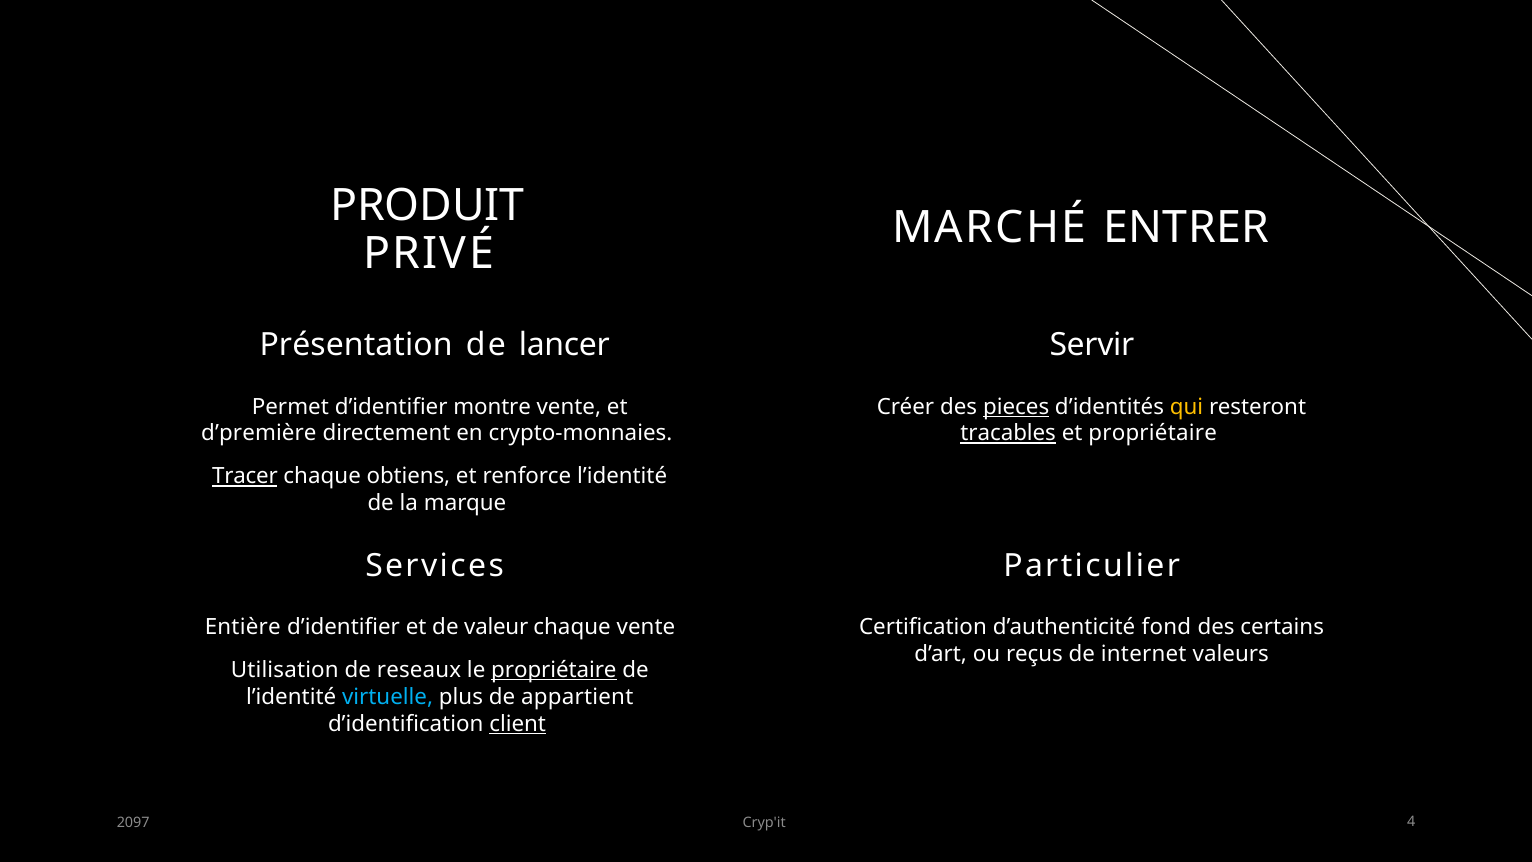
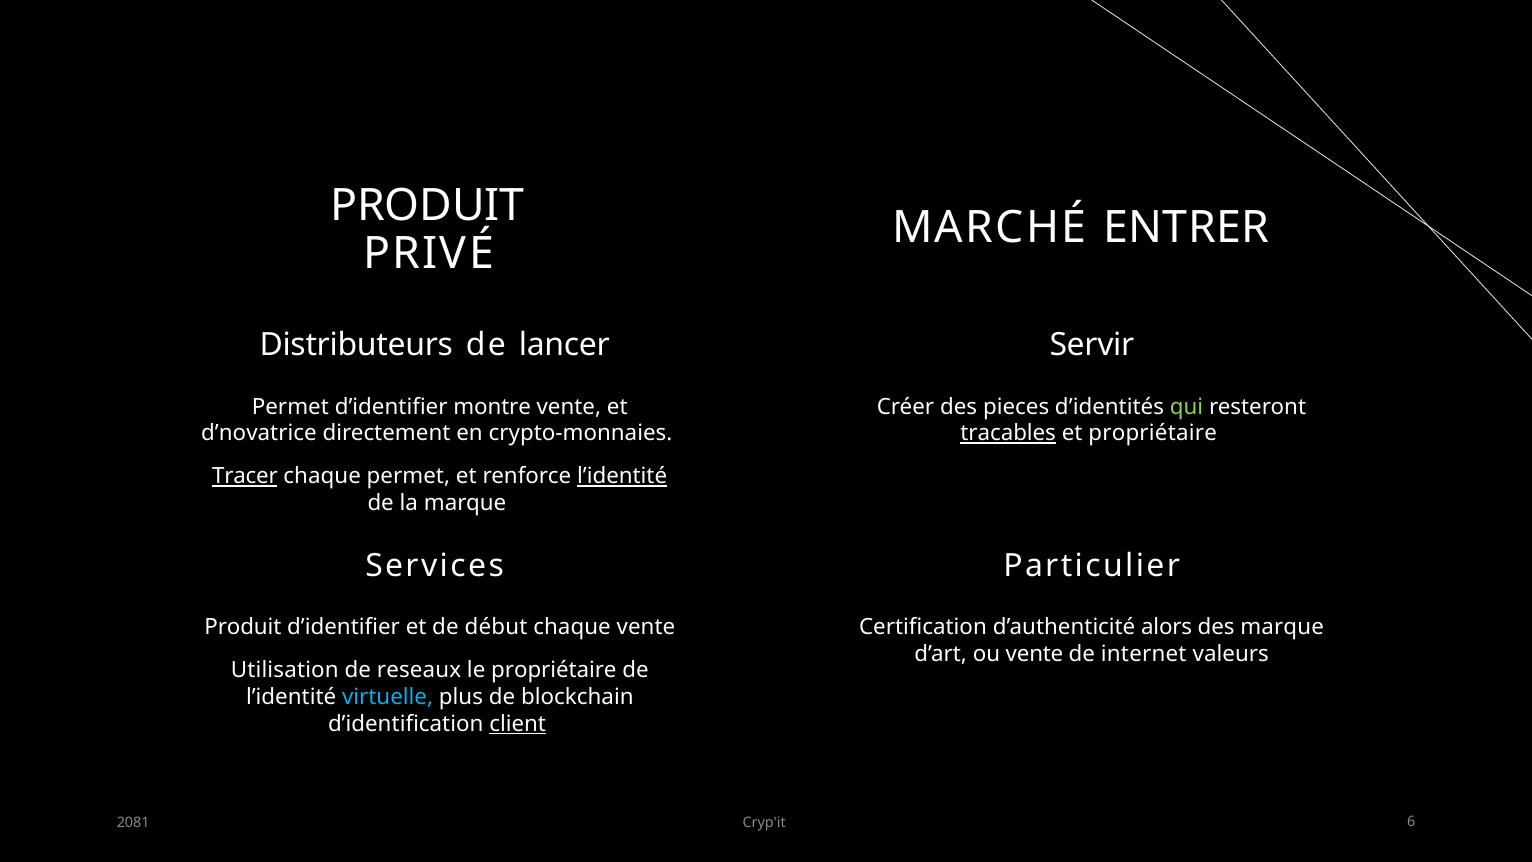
Présentation: Présentation -> Distributeurs
pieces underline: present -> none
qui colour: yellow -> light green
d’première: d’première -> d’novatrice
chaque obtiens: obtiens -> permet
l’identité at (622, 476) underline: none -> present
Entière at (243, 627): Entière -> Produit
valeur: valeur -> début
fond: fond -> alors
des certains: certains -> marque
ou reçus: reçus -> vente
propriétaire at (554, 670) underline: present -> none
appartient: appartient -> blockchain
2097: 2097 -> 2081
4: 4 -> 6
